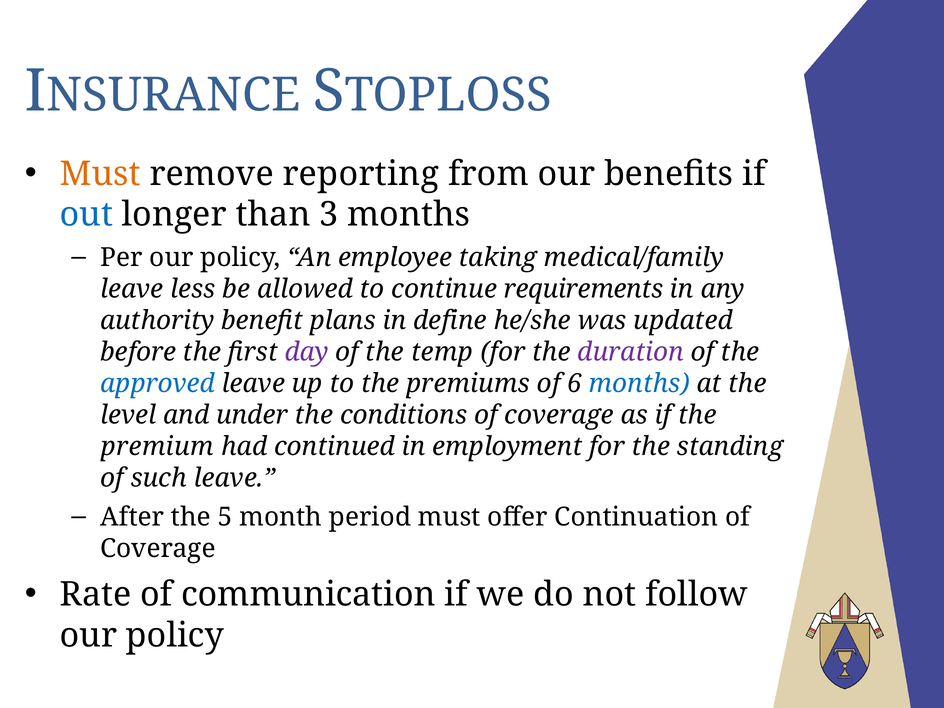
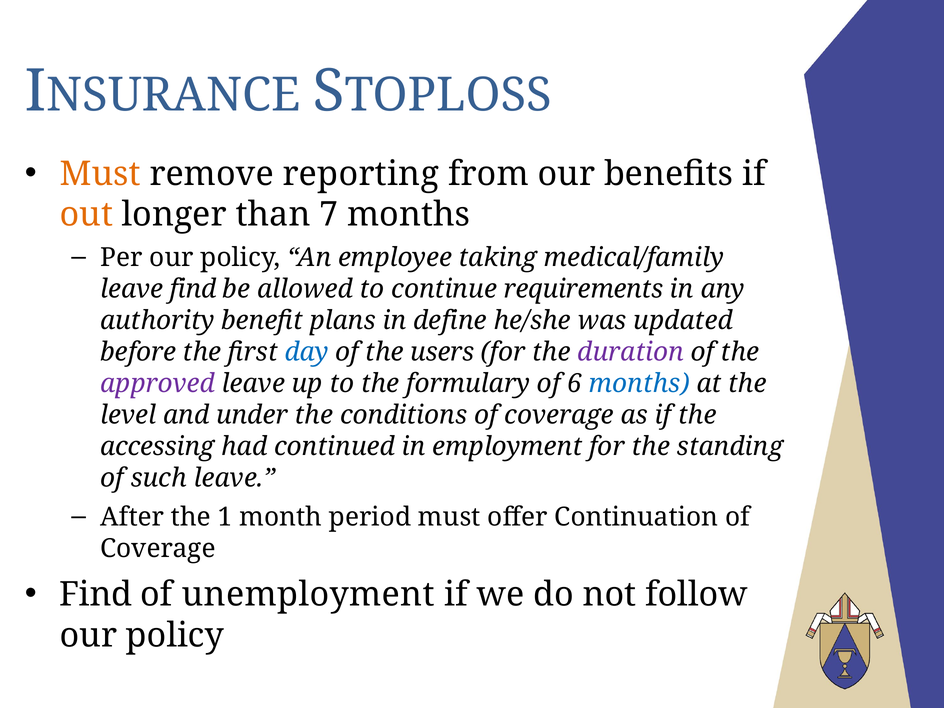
out colour: blue -> orange
3: 3 -> 7
leave less: less -> find
day colour: purple -> blue
temp: temp -> users
approved colour: blue -> purple
premiums: premiums -> formulary
premium: premium -> accessing
5: 5 -> 1
Rate at (96, 595): Rate -> Find
communication: communication -> unemployment
